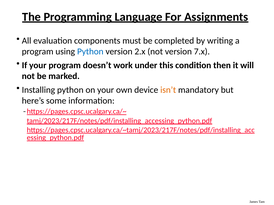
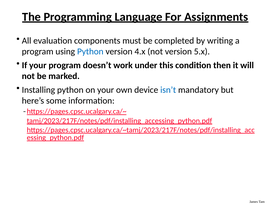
2.x: 2.x -> 4.x
7.x: 7.x -> 5.x
isn’t colour: orange -> blue
